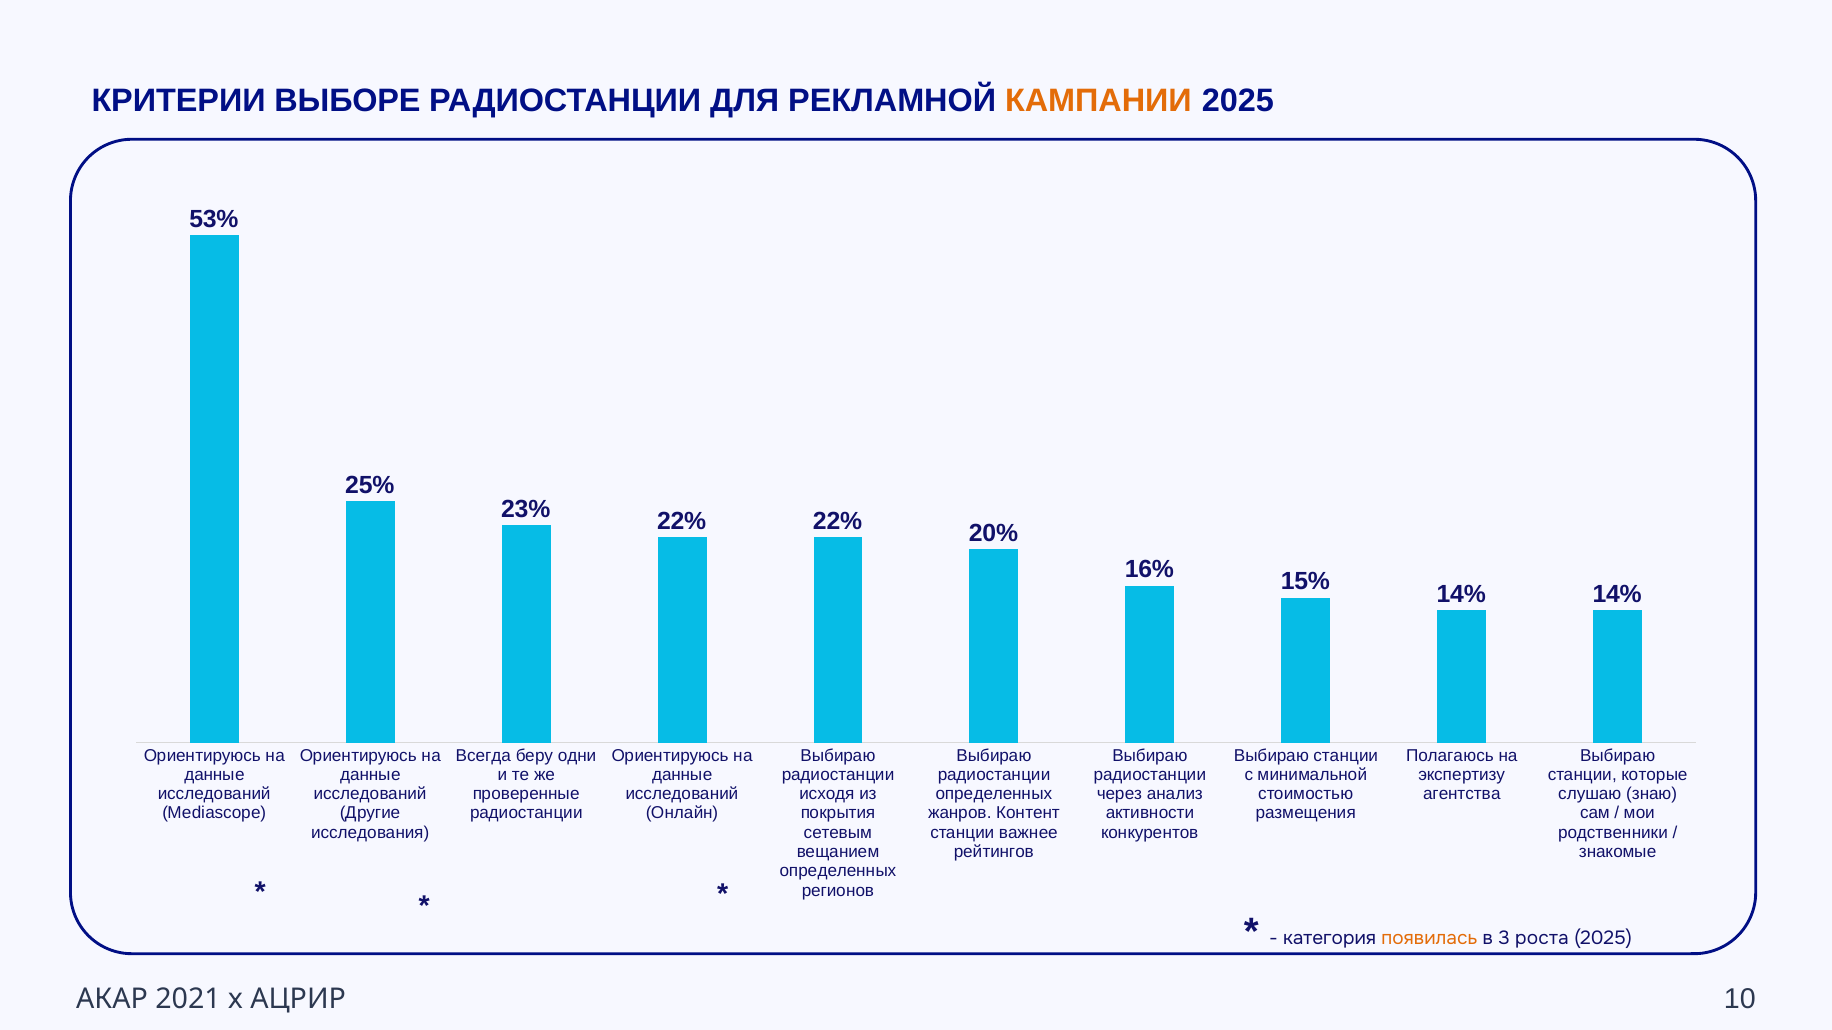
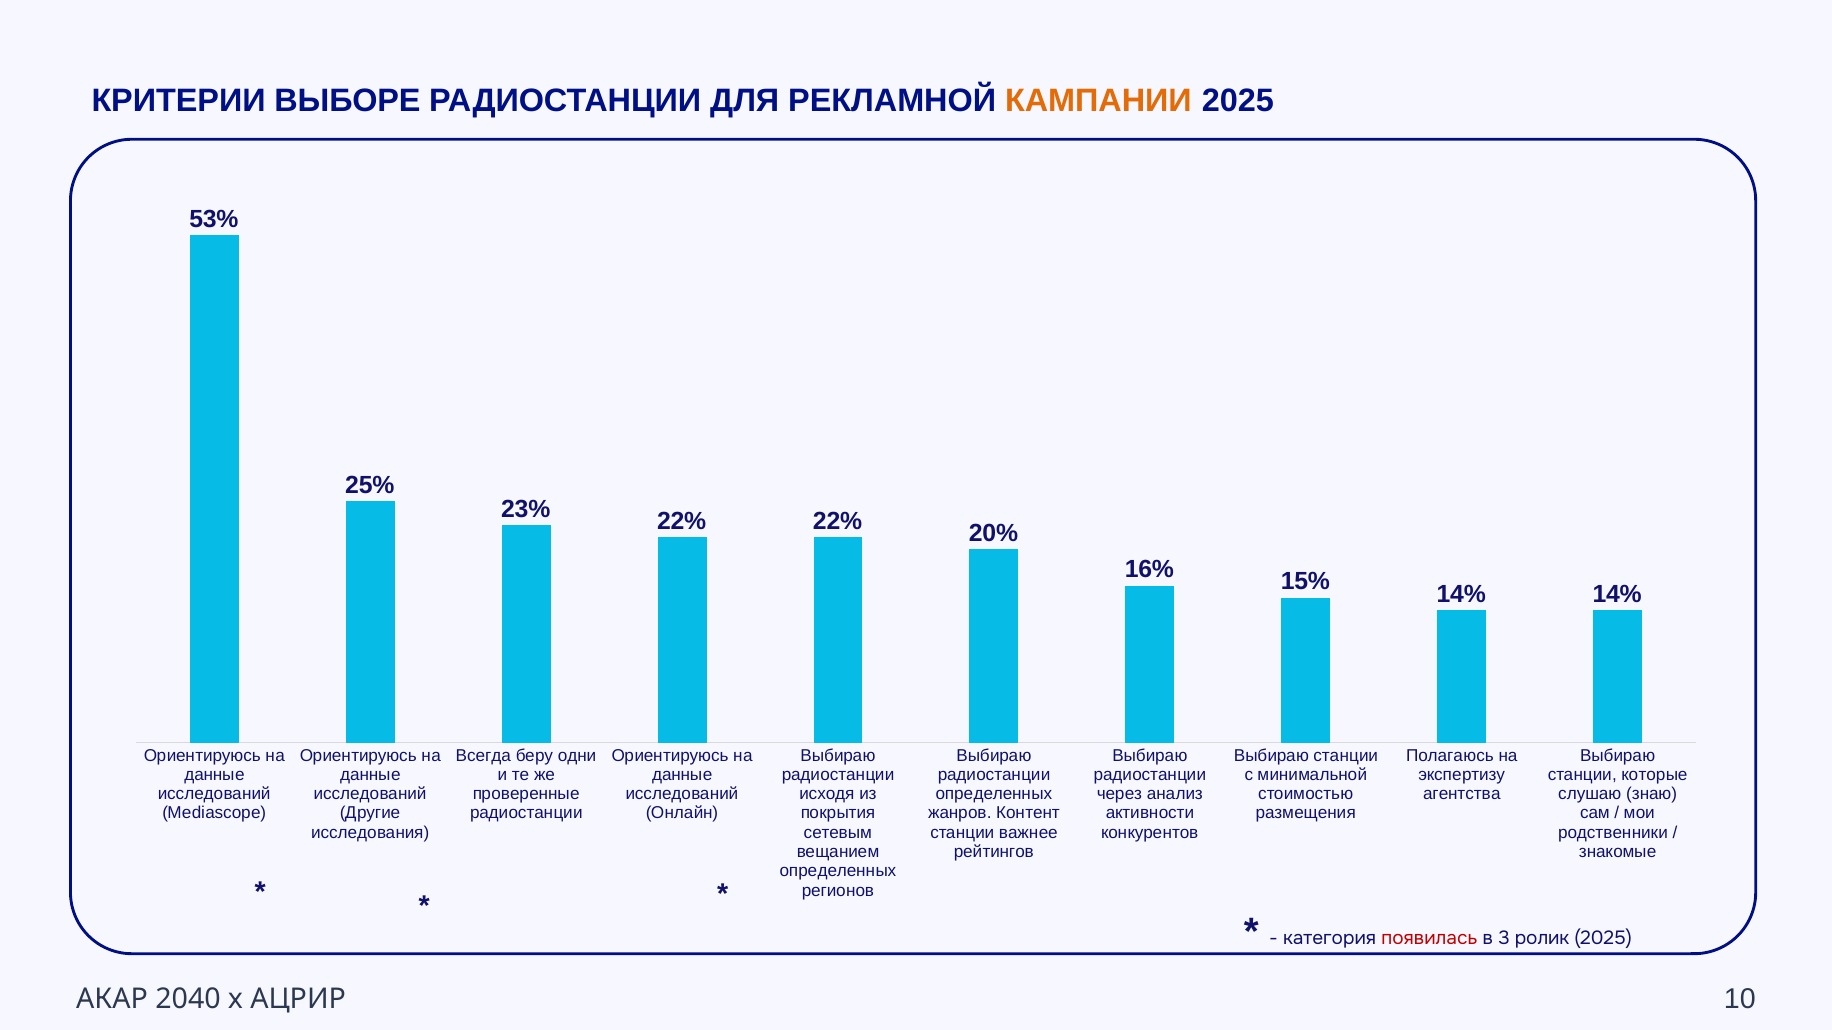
появилась colour: orange -> red
роста: роста -> ролик
2021: 2021 -> 2040
